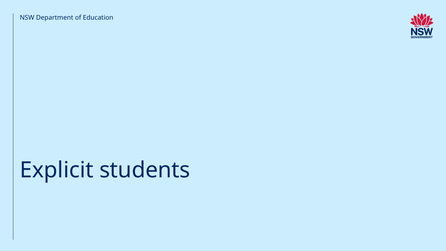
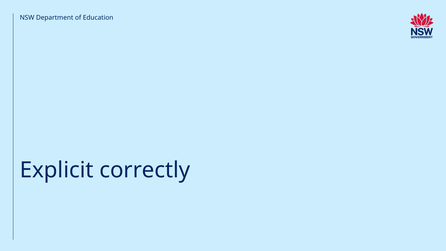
students: students -> correctly
